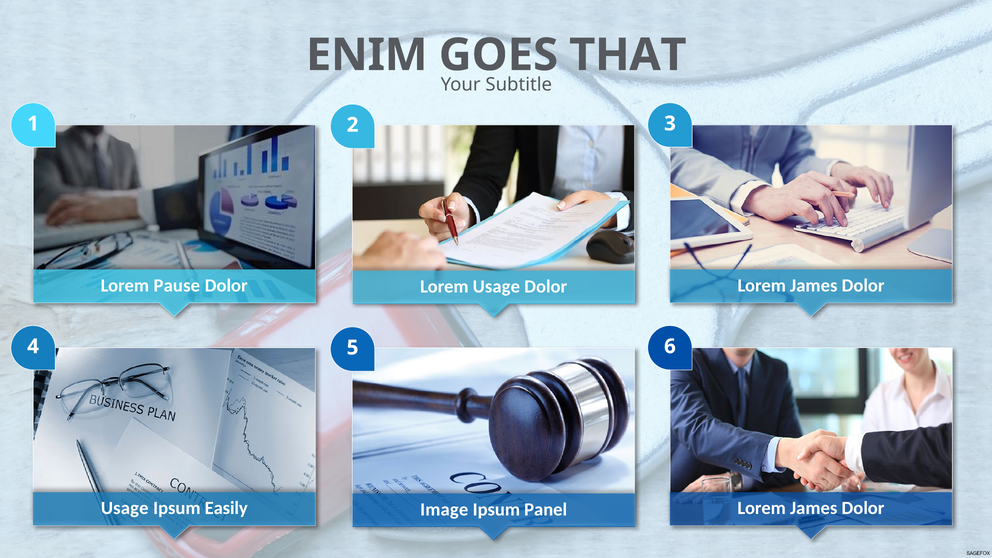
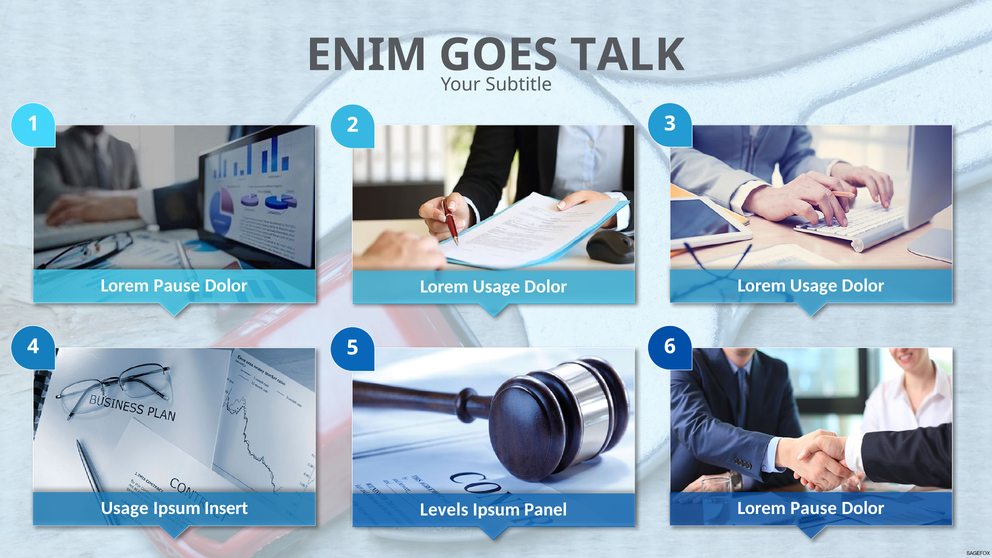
THAT: THAT -> TALK
James at (814, 285): James -> Usage
Easily: Easily -> Insert
James at (814, 508): James -> Pause
Image: Image -> Levels
